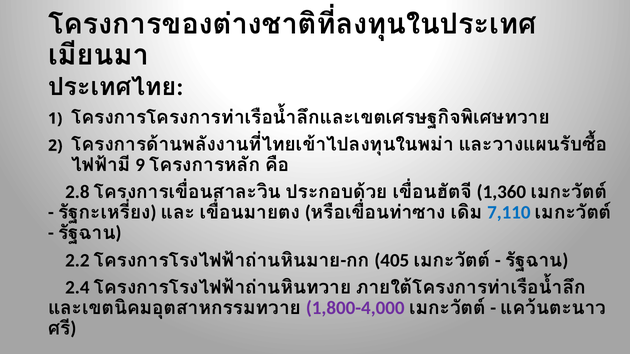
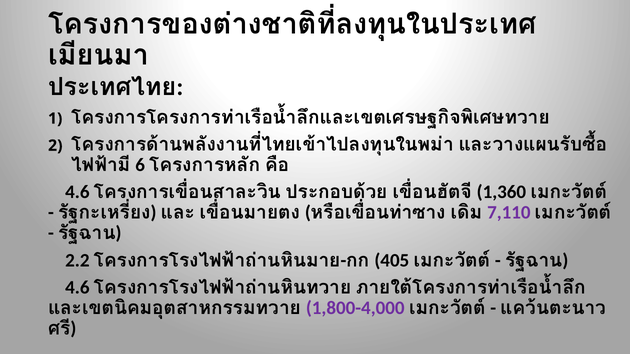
9: 9 -> 6
2.8 at (77, 192): 2.8 -> 4.6
7,110 colour: blue -> purple
2.4 at (77, 288): 2.4 -> 4.6
